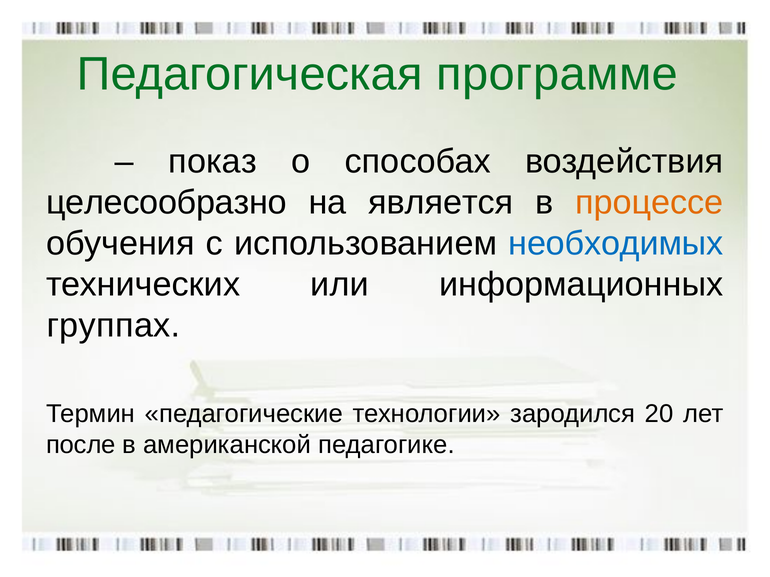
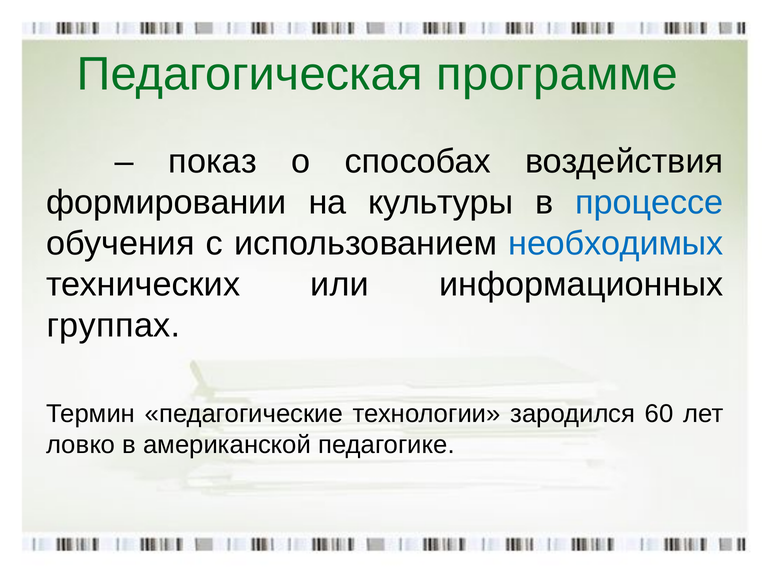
целесообразно: целесообразно -> формировании
является: является -> культуры
процессе colour: orange -> blue
20: 20 -> 60
после: после -> ловко
